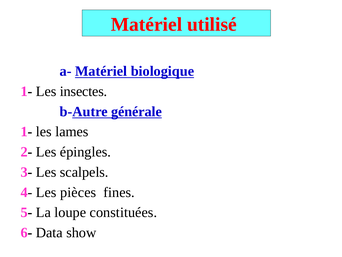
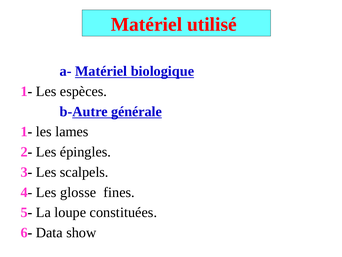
insectes: insectes -> espèces
pièces: pièces -> glosse
